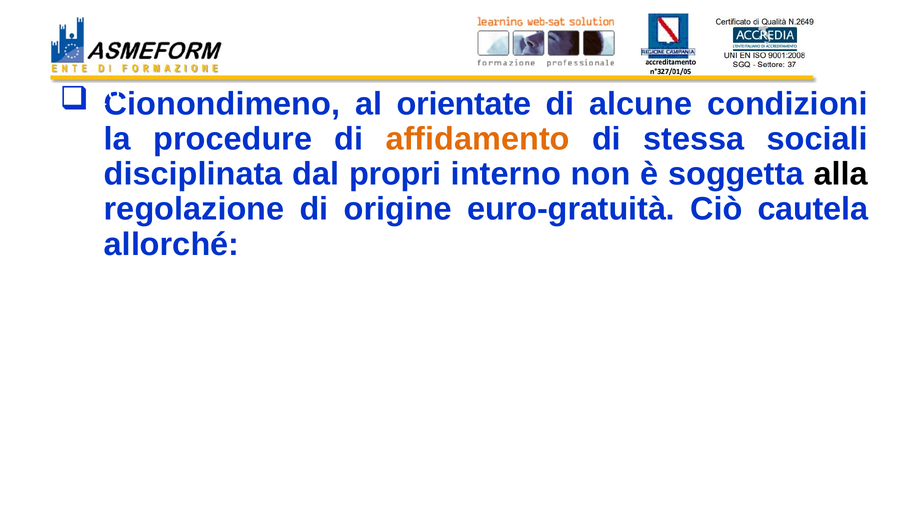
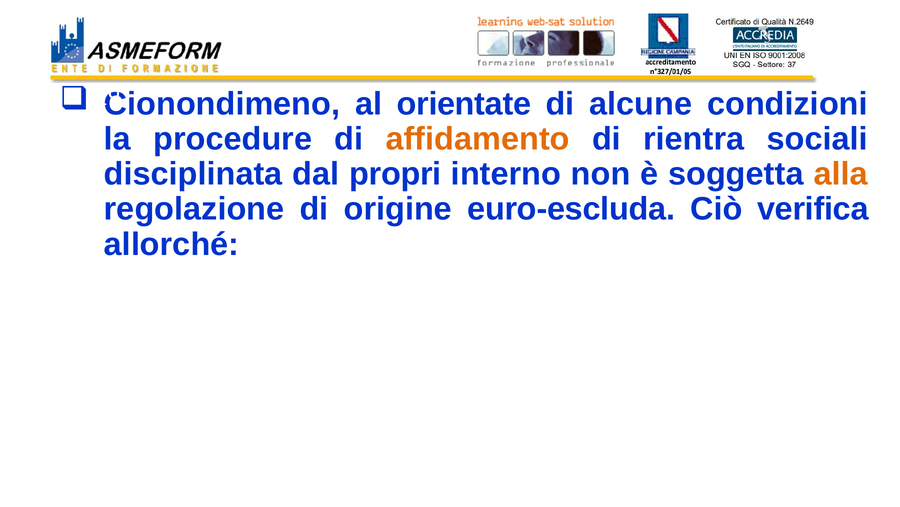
stessa: stessa -> rientra
alla colour: black -> orange
euro-gratuità: euro-gratuità -> euro-escluda
cautela: cautela -> verifica
